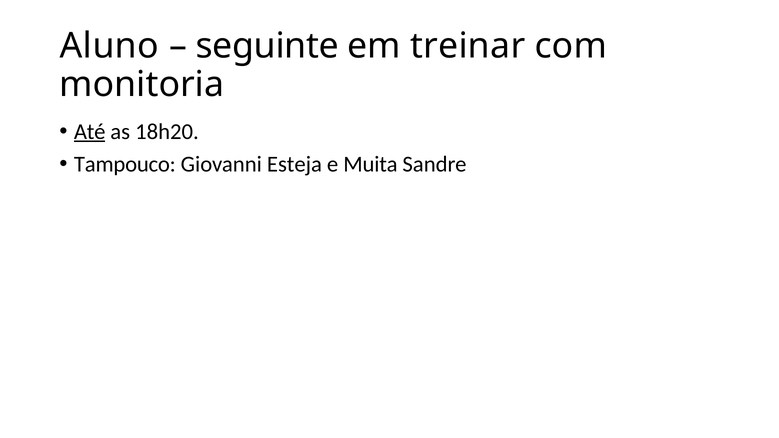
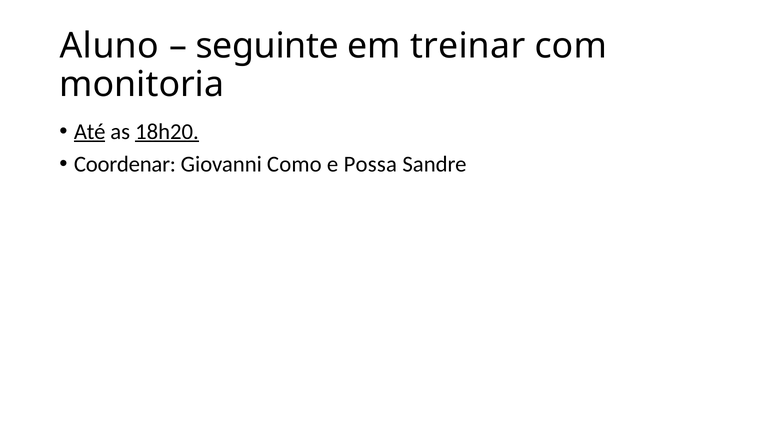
18h20 underline: none -> present
Tampouco: Tampouco -> Coordenar
Esteja: Esteja -> Como
Muita: Muita -> Possa
